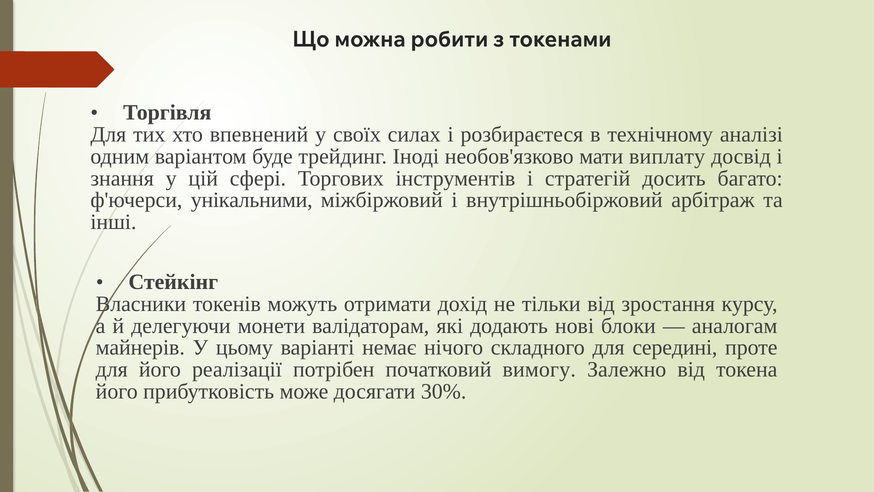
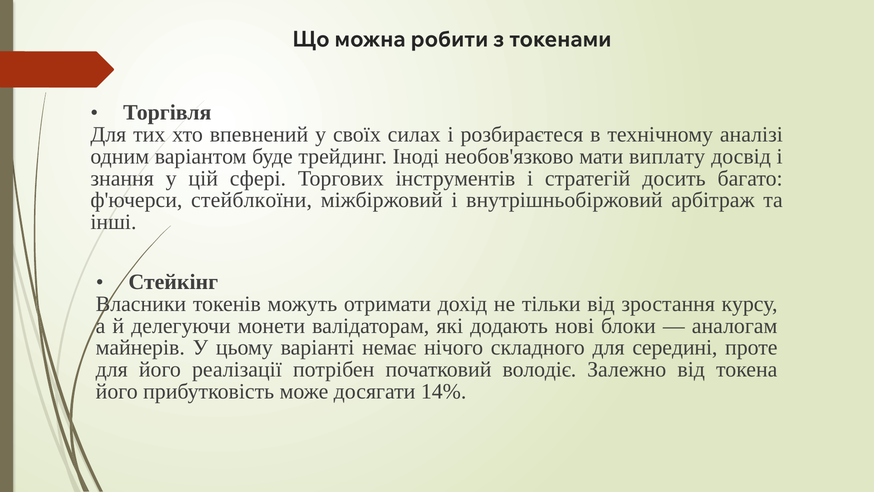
унікальними: унікальними -> стейблкоїни
вимогу: вимогу -> володіє
30%: 30% -> 14%
